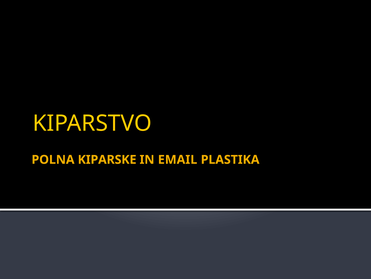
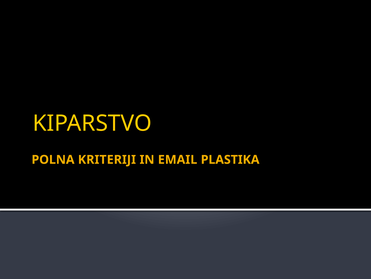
KIPARSKE: KIPARSKE -> KRITERIJI
